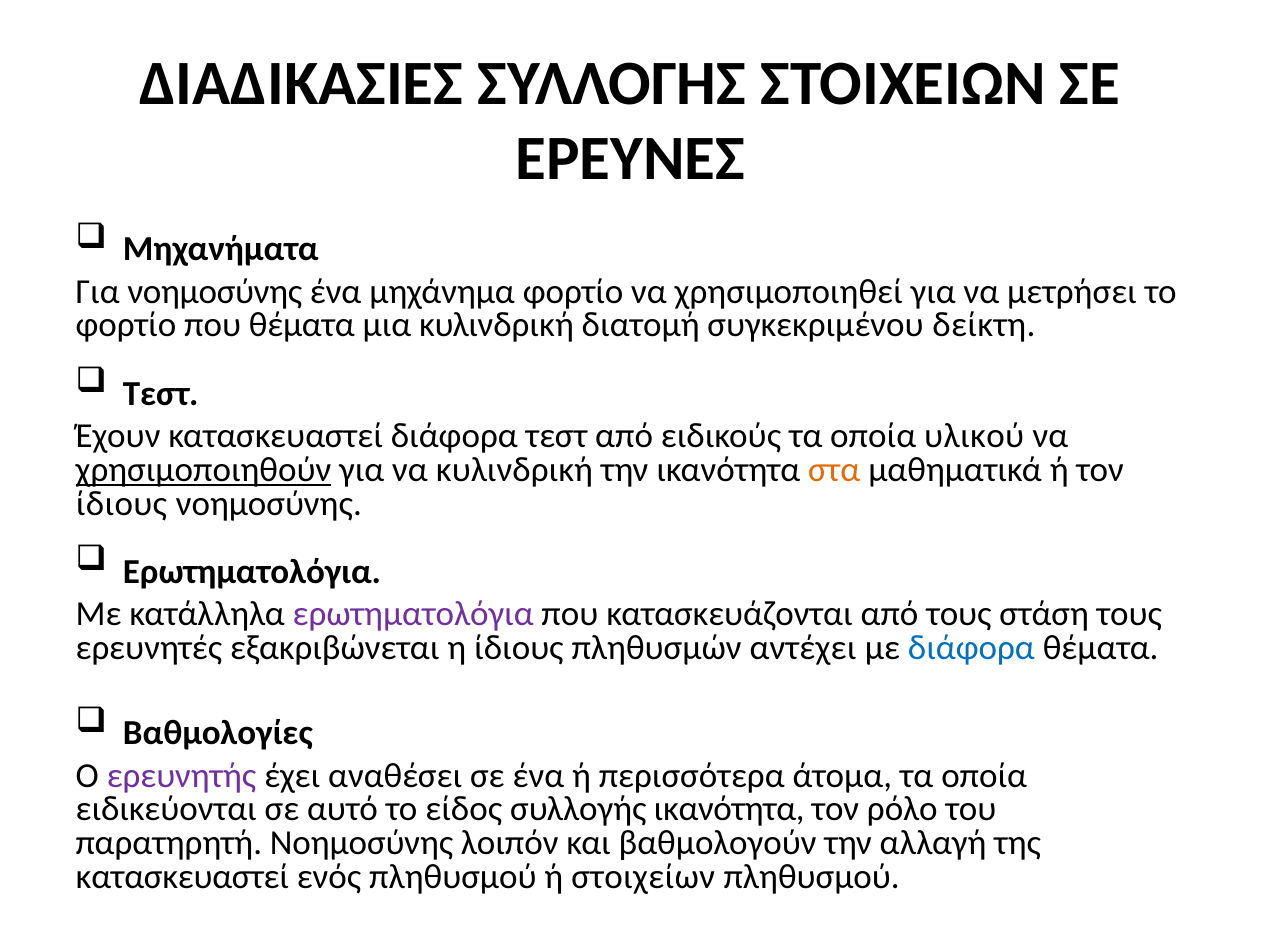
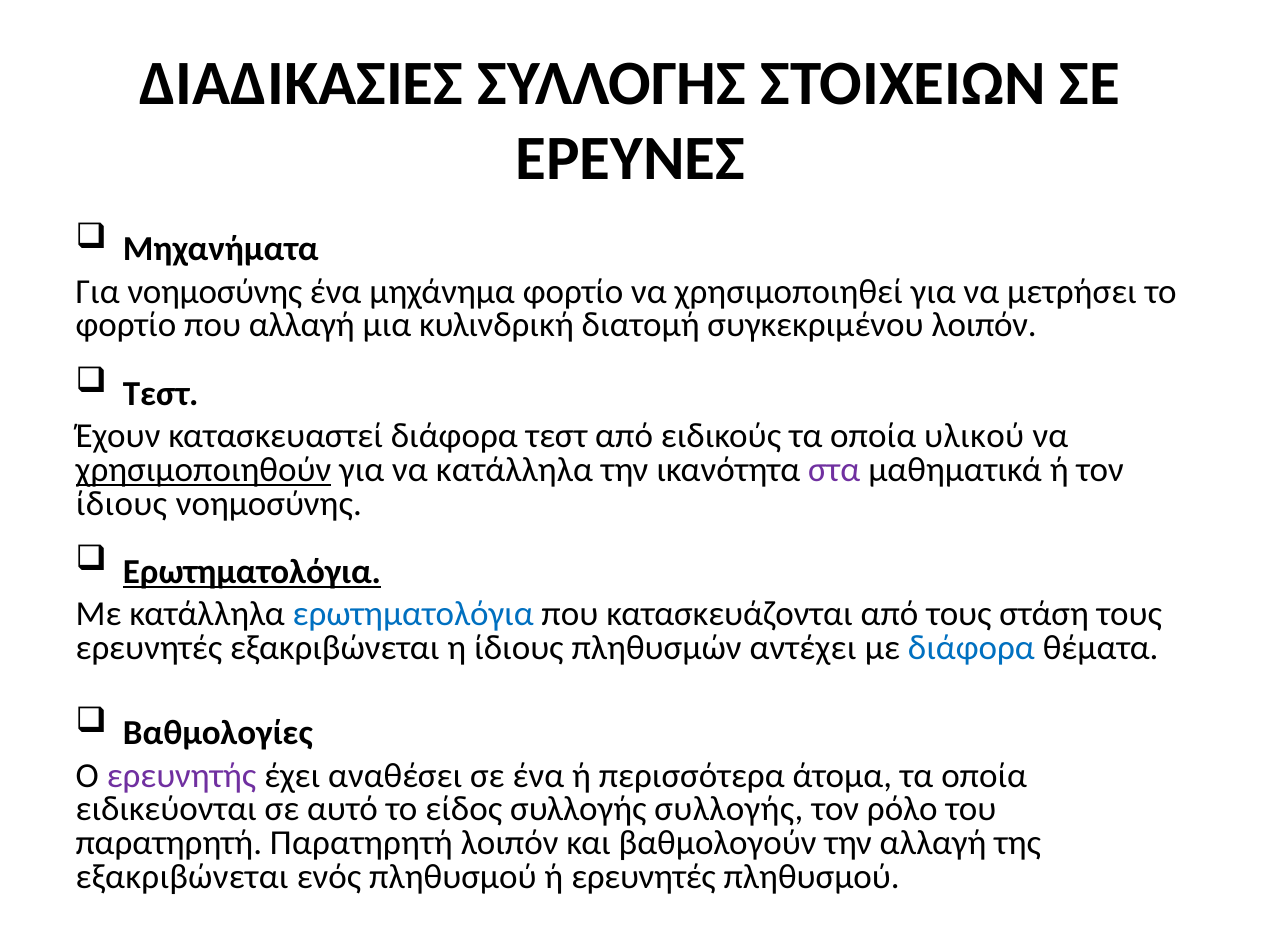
που θέματα: θέματα -> αλλαγή
συγκεκριμένου δείκτη: δείκτη -> λοιπόν
να κυλινδρική: κυλινδρική -> κατάλληλα
στα colour: orange -> purple
Ερωτηματολόγια at (252, 571) underline: none -> present
ερωτηματολόγια at (413, 614) colour: purple -> blue
συλλογής ικανότητα: ικανότητα -> συλλογής
παρατηρητή Νοημοσύνης: Νοημοσύνης -> Παρατηρητή
κατασκευαστεί at (182, 876): κατασκευαστεί -> εξακριβώνεται
ή στοιχείων: στοιχείων -> ερευνητές
